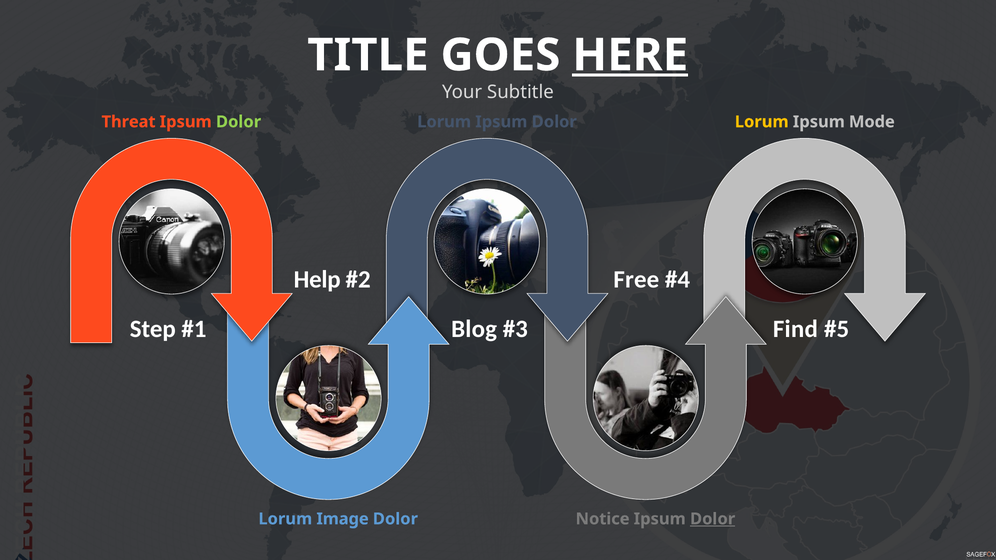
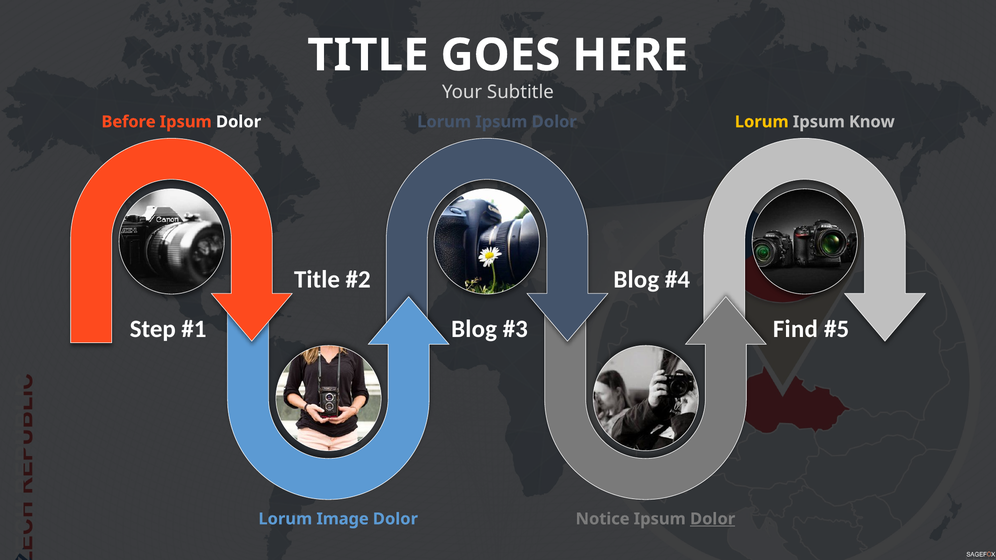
HERE underline: present -> none
Threat: Threat -> Before
Dolor at (239, 122) colour: light green -> white
Mode: Mode -> Know
Help at (317, 280): Help -> Title
Free at (636, 280): Free -> Blog
